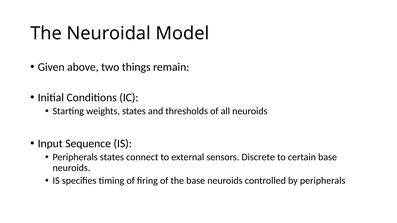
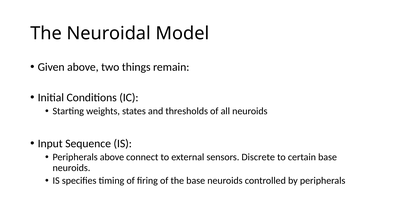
Peripherals states: states -> above
